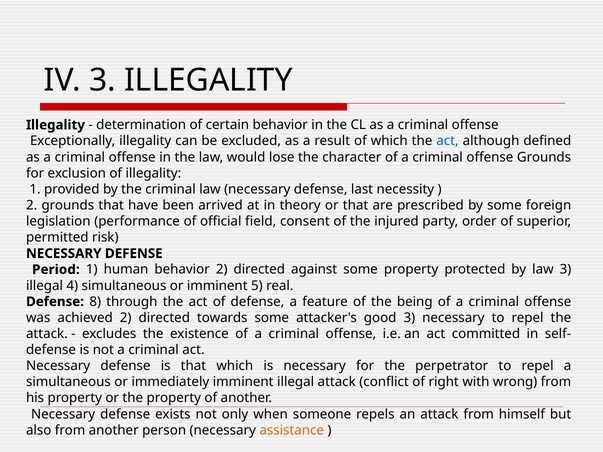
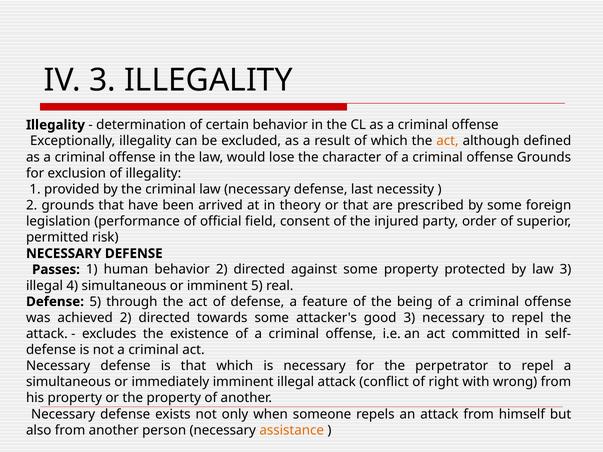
act at (447, 141) colour: blue -> orange
Period: Period -> Passes
Defense 8: 8 -> 5
